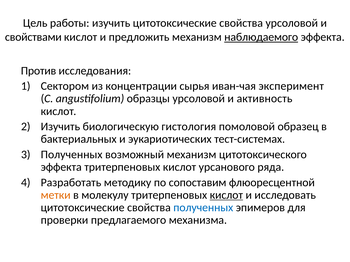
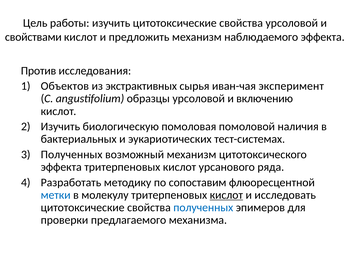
наблюдаемого underline: present -> none
Сектором: Сектором -> Объектов
концентрации: концентрации -> экстрактивных
активность: активность -> включению
гистология: гистология -> помоловая
образец: образец -> наличия
метки colour: orange -> blue
